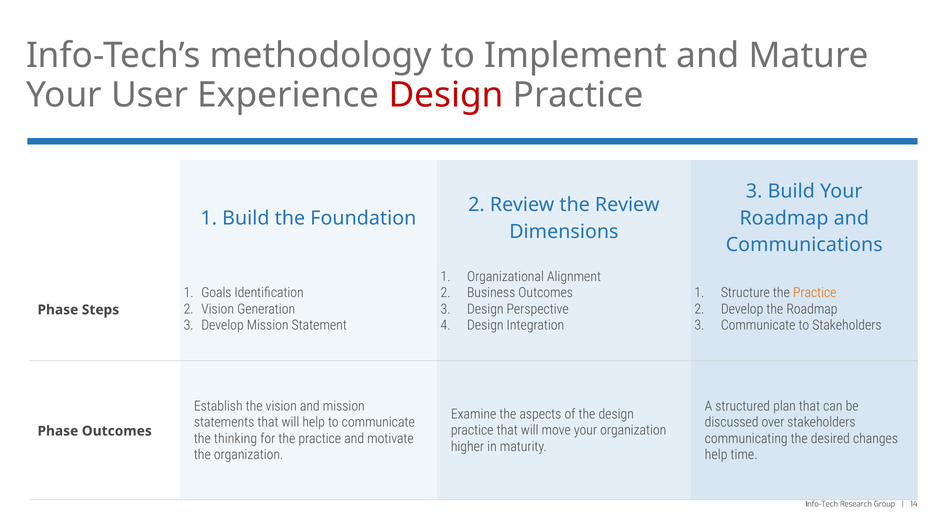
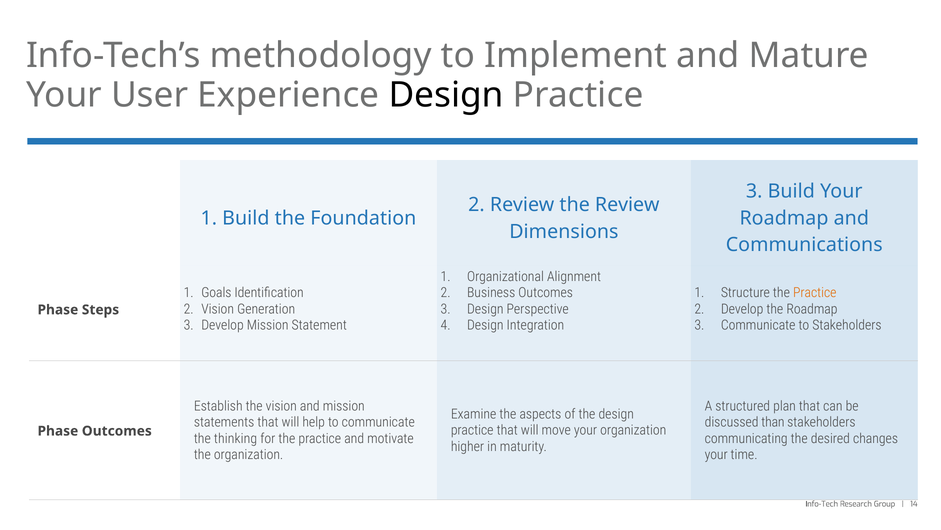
Design at (446, 95) colour: red -> black
over: over -> than
help at (716, 454): help -> your
